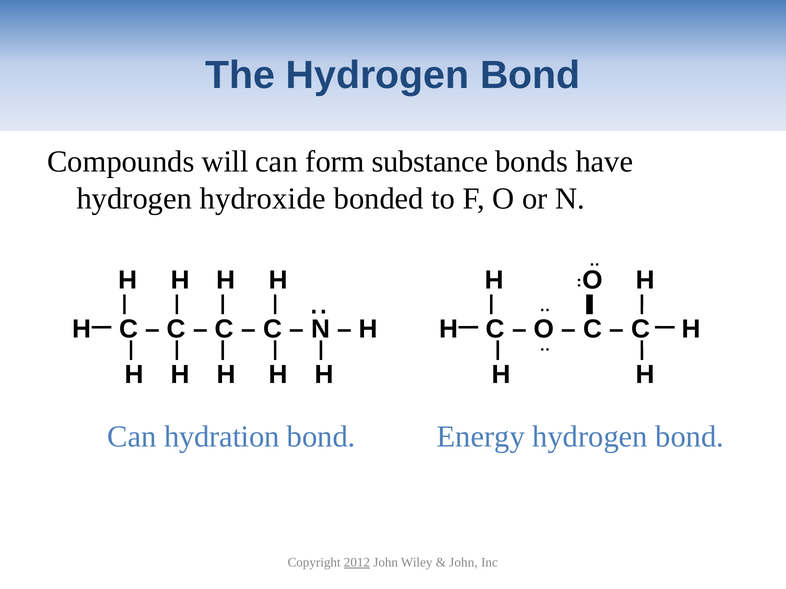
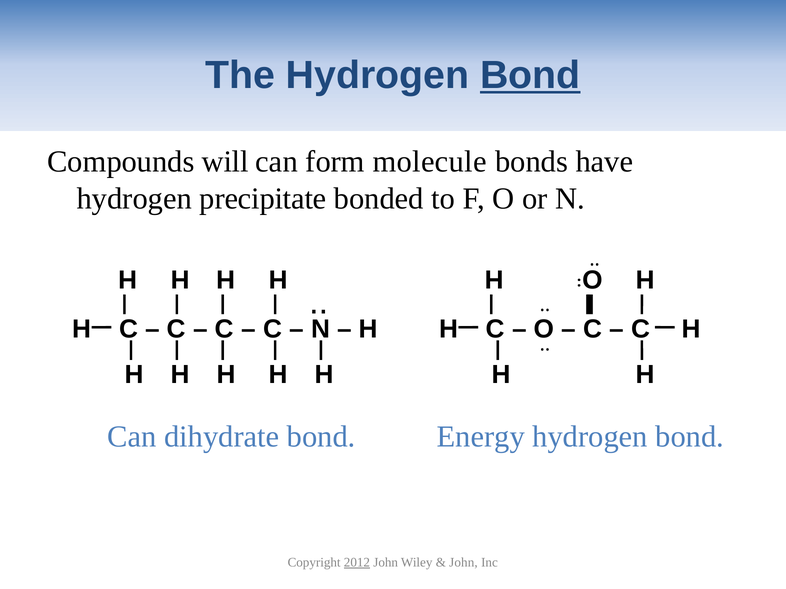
Bond at (530, 75) underline: none -> present
substance: substance -> molecule
hydroxide: hydroxide -> precipitate
hydration: hydration -> dihydrate
